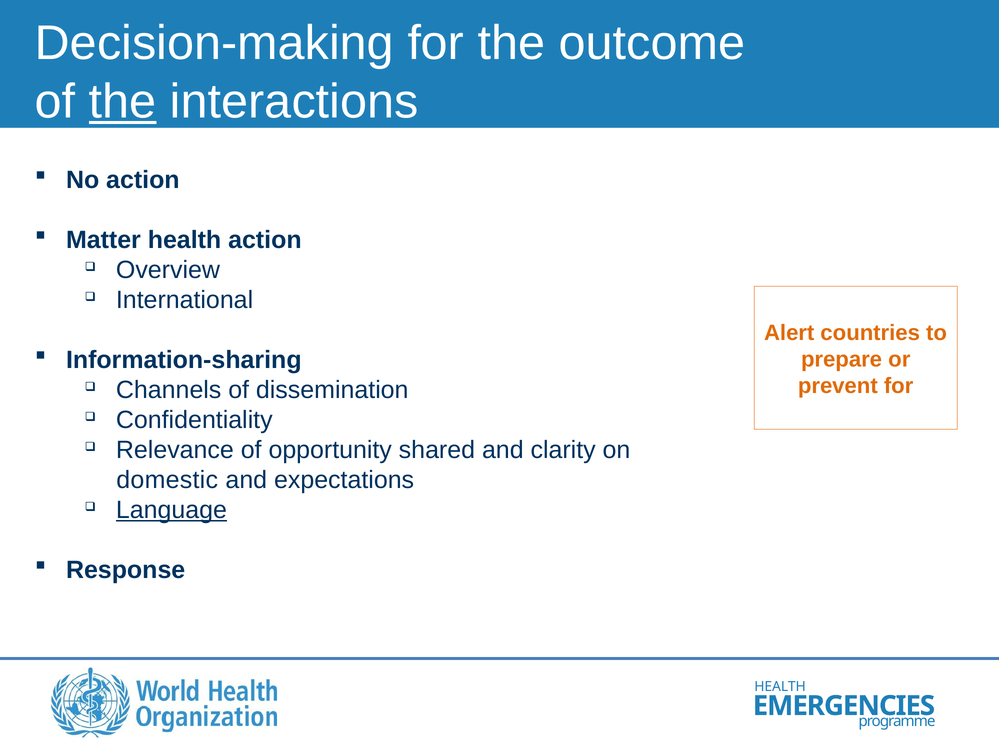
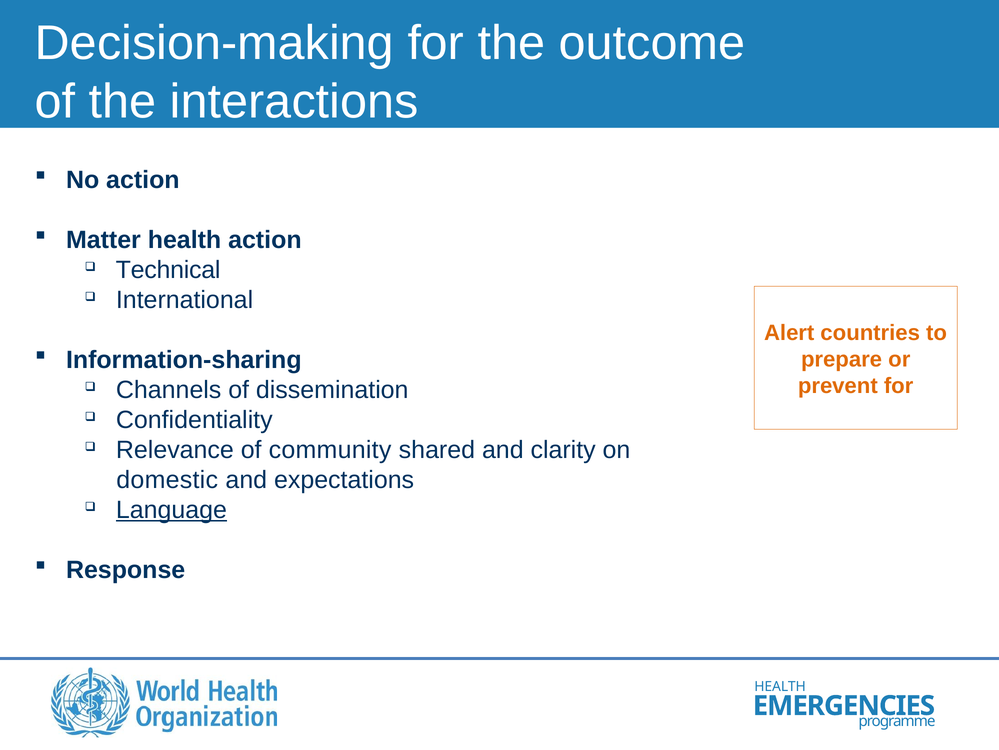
the at (123, 102) underline: present -> none
Overview: Overview -> Technical
opportunity: opportunity -> community
